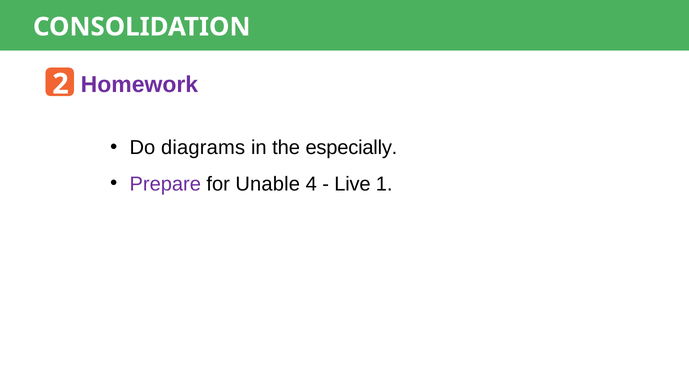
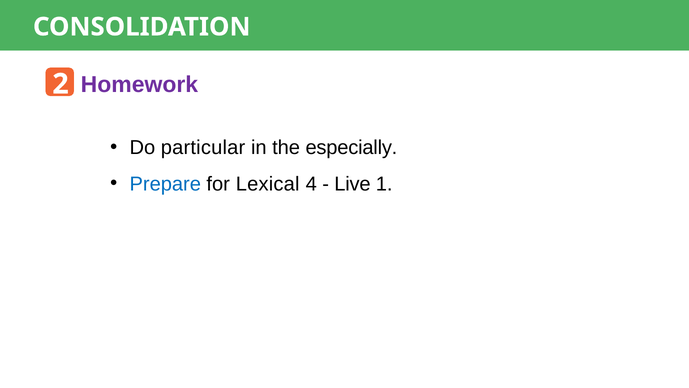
diagrams: diagrams -> particular
Prepare colour: purple -> blue
Unable: Unable -> Lexical
